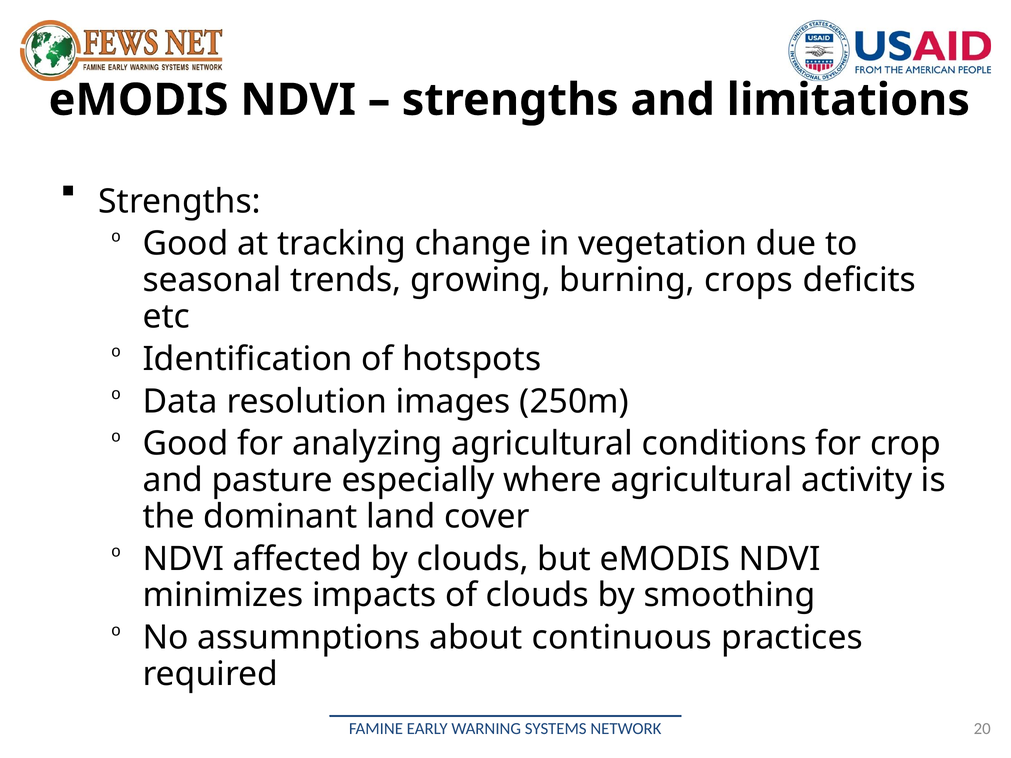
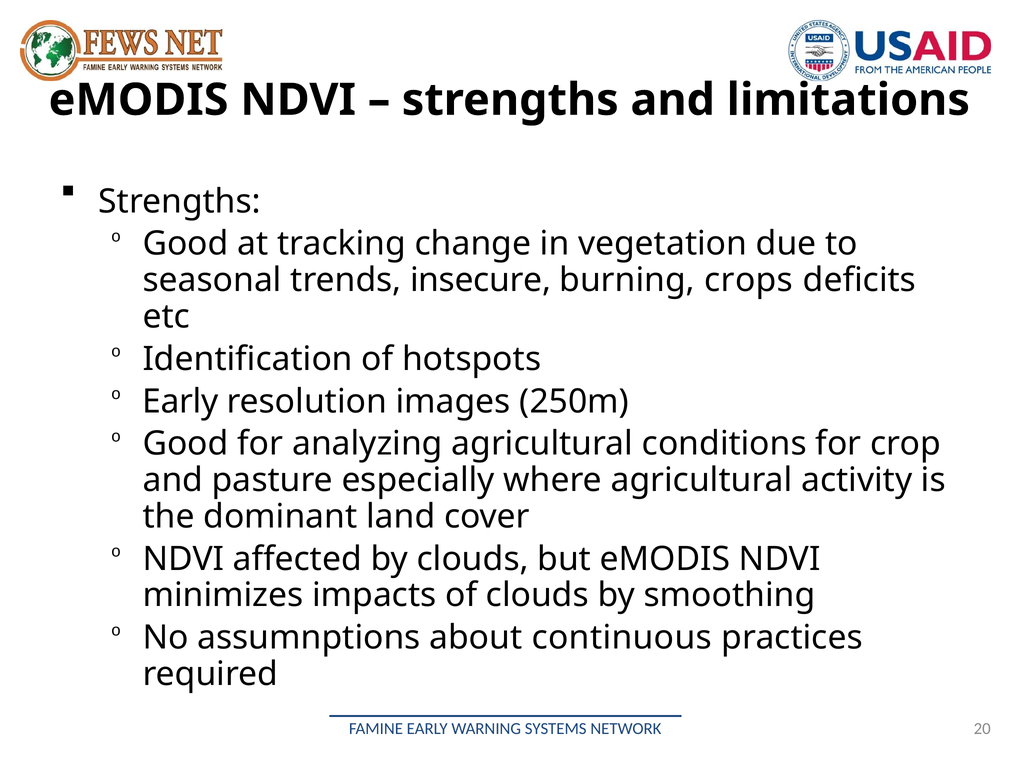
growing: growing -> insecure
Data at (180, 402): Data -> Early
